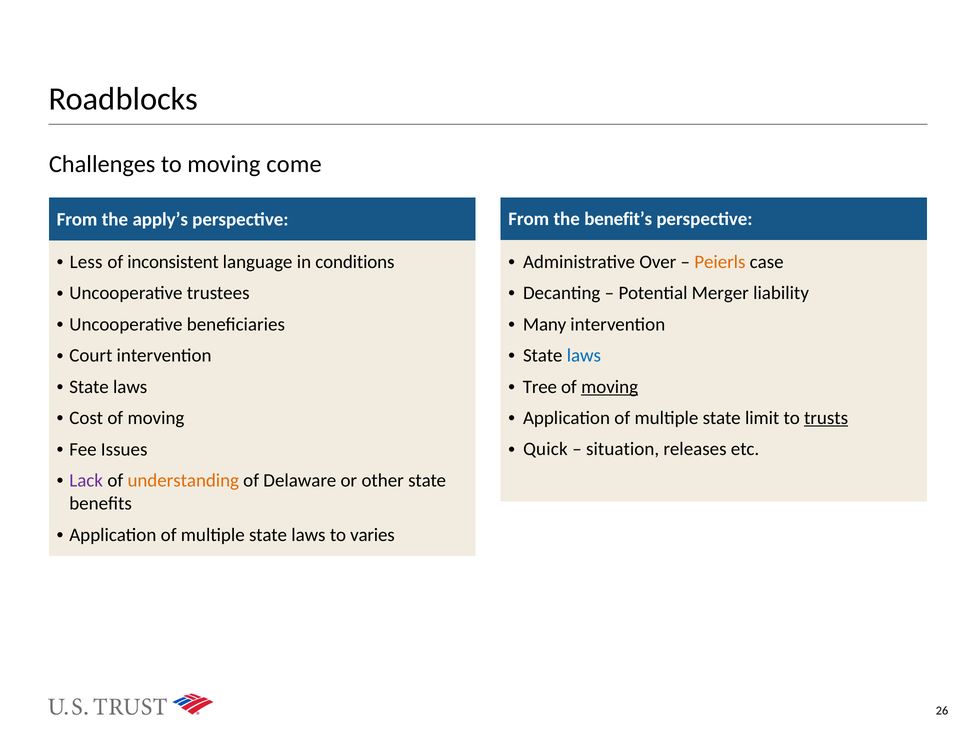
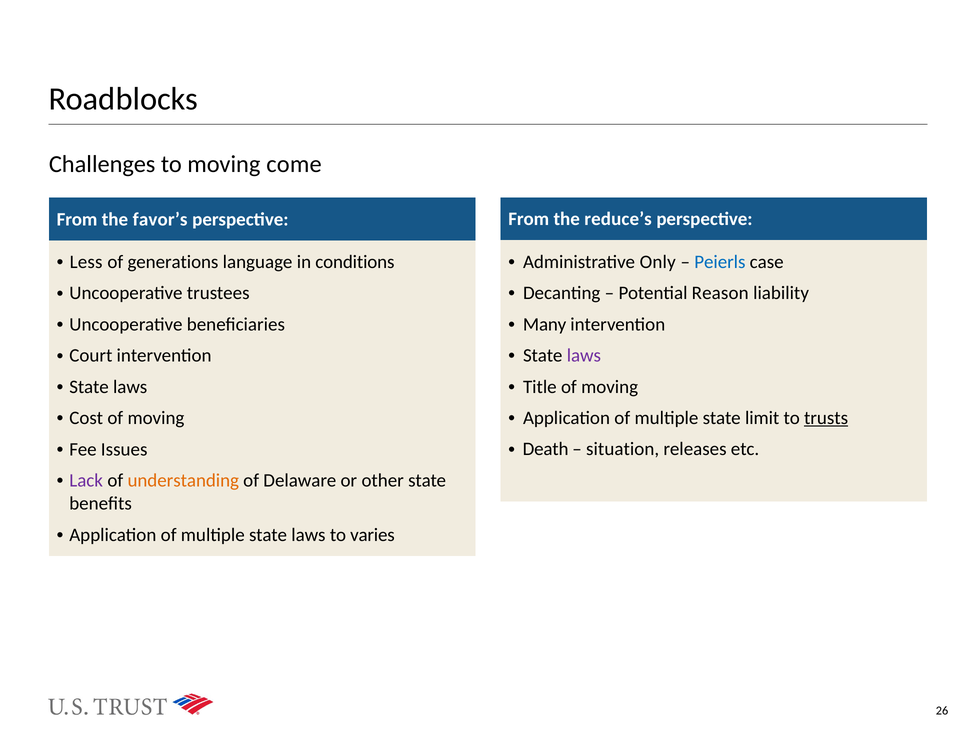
benefit’s: benefit’s -> reduce’s
apply’s: apply’s -> favor’s
Over: Over -> Only
Peierls colour: orange -> blue
inconsistent: inconsistent -> generations
Merger: Merger -> Reason
laws at (584, 356) colour: blue -> purple
Tree: Tree -> Title
moving at (610, 387) underline: present -> none
Quick: Quick -> Death
